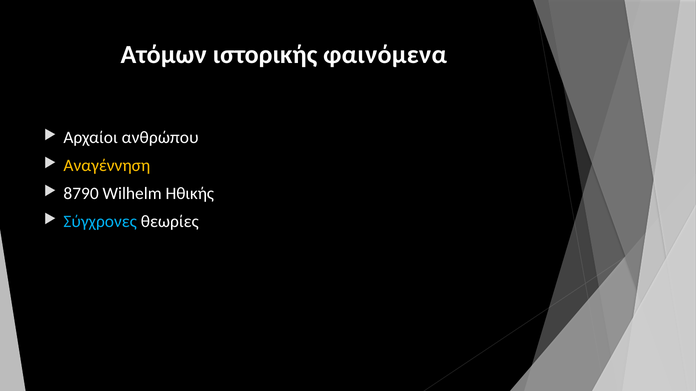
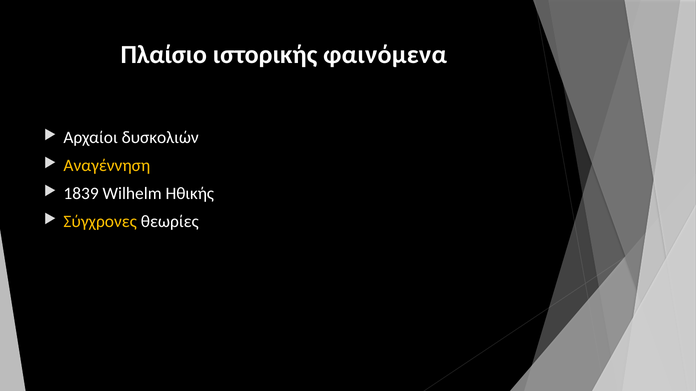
Ατόμων: Ατόμων -> Πλαίσιο
ανθρώπου: ανθρώπου -> δυσκολιών
8790: 8790 -> 1839
Σύγχρονες colour: light blue -> yellow
